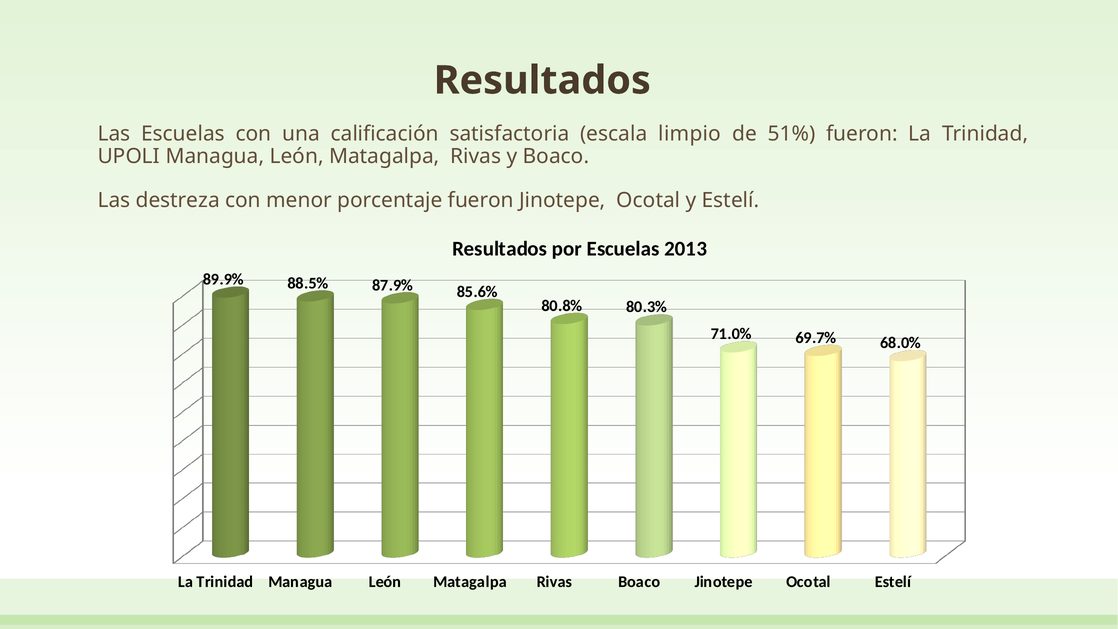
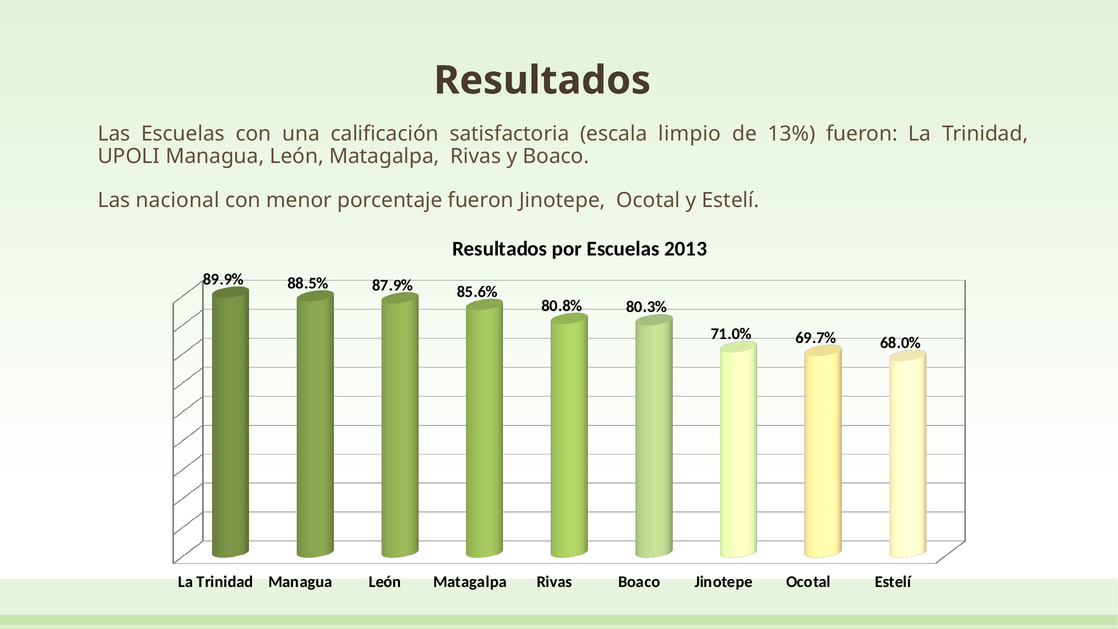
51%: 51% -> 13%
destreza: destreza -> nacional
